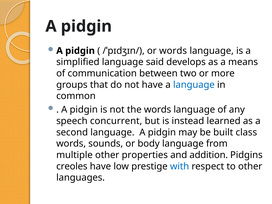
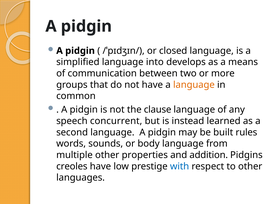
or words: words -> closed
said: said -> into
language at (194, 85) colour: blue -> orange
the words: words -> clause
class: class -> rules
